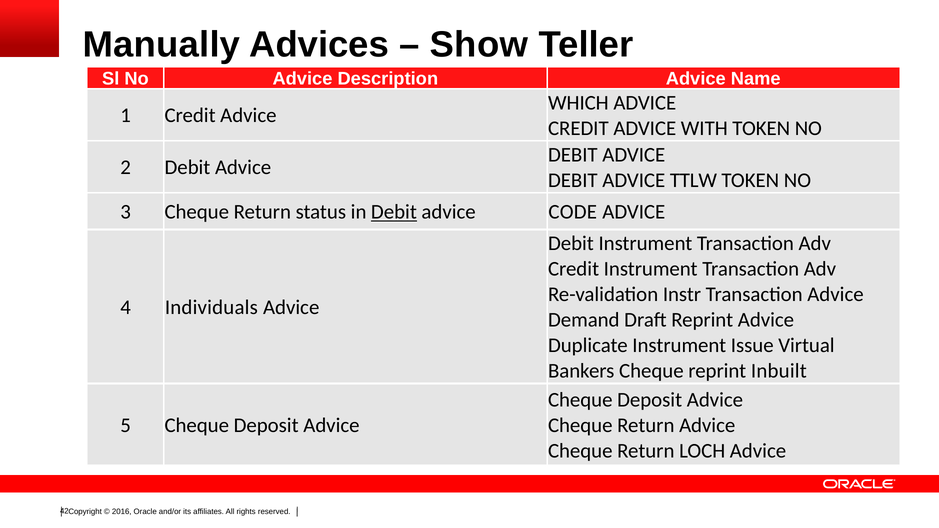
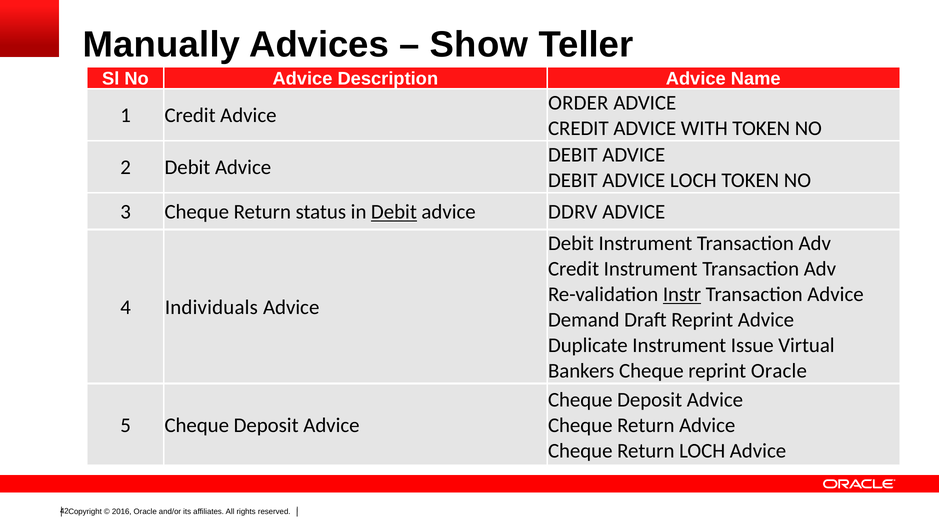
WHICH: WHICH -> ORDER
ADVICE TTLW: TTLW -> LOCH
CODE: CODE -> DDRV
Instr underline: none -> present
reprint Inbuilt: Inbuilt -> Oracle
